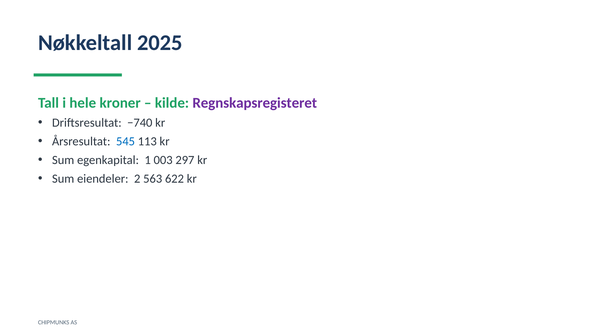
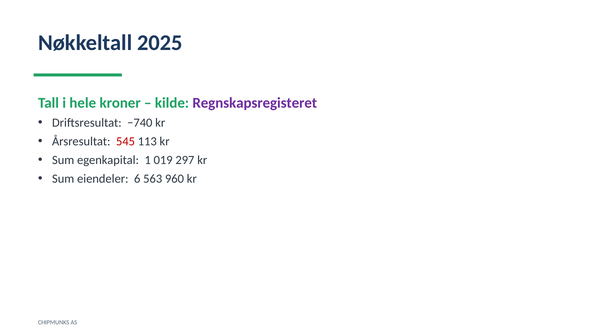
545 colour: blue -> red
003: 003 -> 019
2: 2 -> 6
622: 622 -> 960
